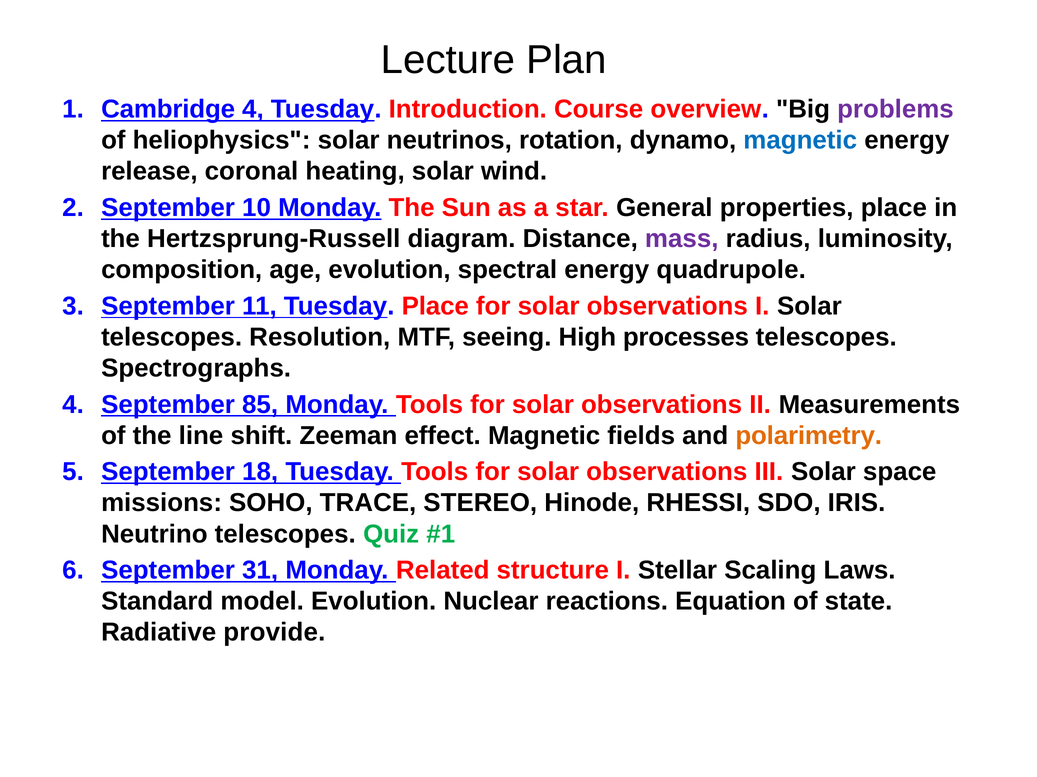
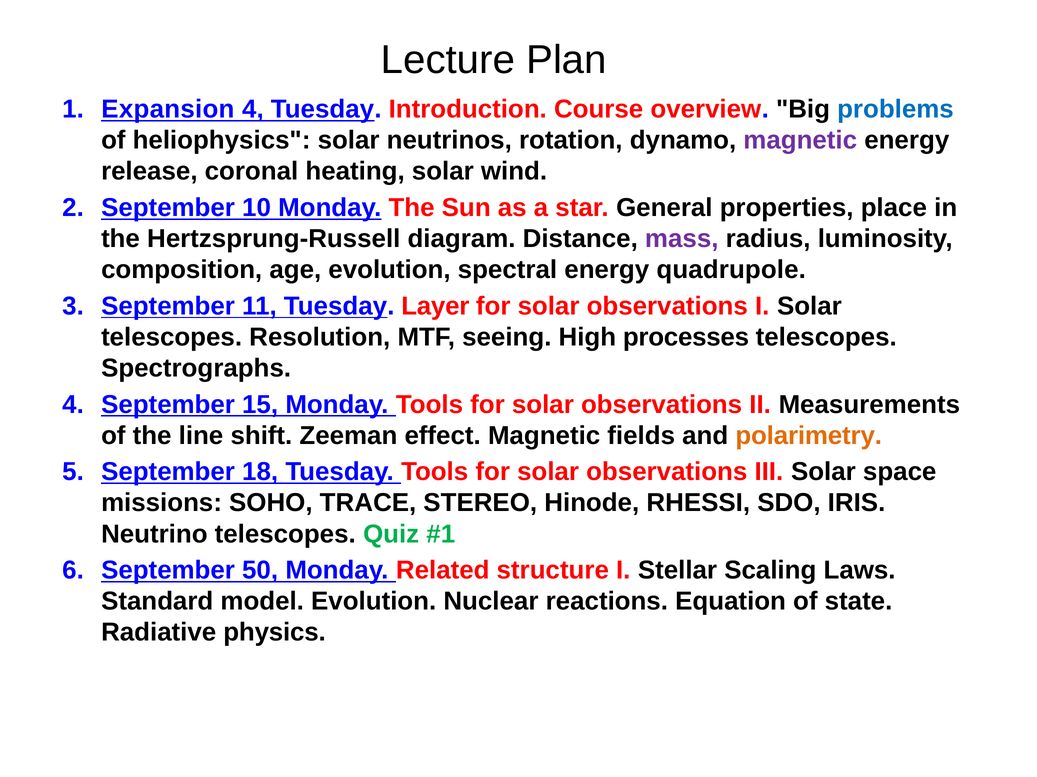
Cambridge: Cambridge -> Expansion
problems colour: purple -> blue
magnetic at (800, 140) colour: blue -> purple
Tuesday Place: Place -> Layer
85: 85 -> 15
31: 31 -> 50
provide: provide -> physics
